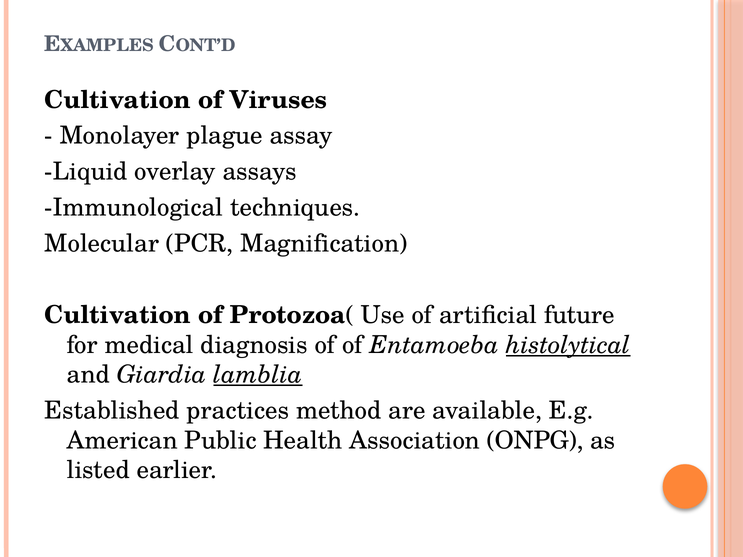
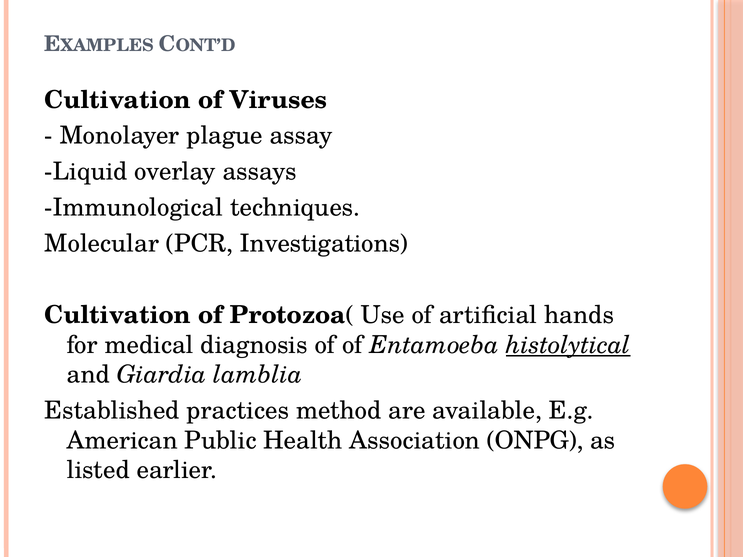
Magnification: Magnification -> Investigations
future: future -> hands
lamblia underline: present -> none
